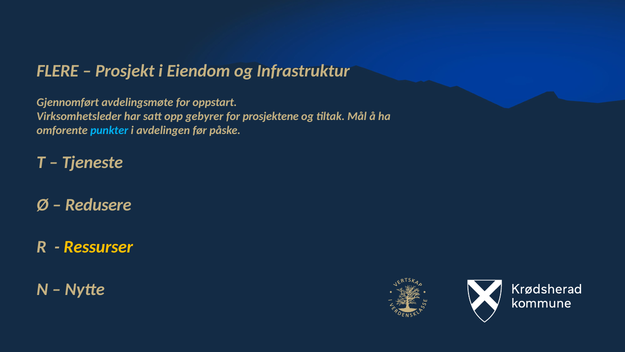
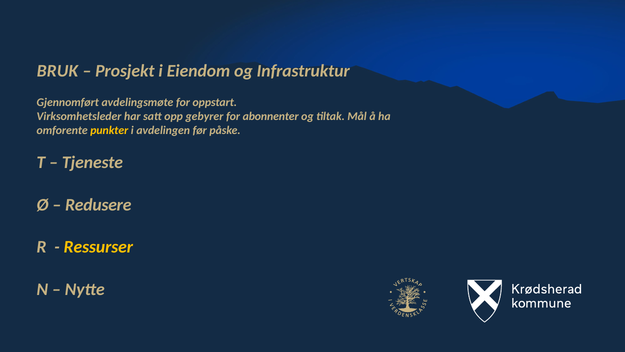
FLERE: FLERE -> BRUK
prosjektene: prosjektene -> abonnenter
punkter colour: light blue -> yellow
